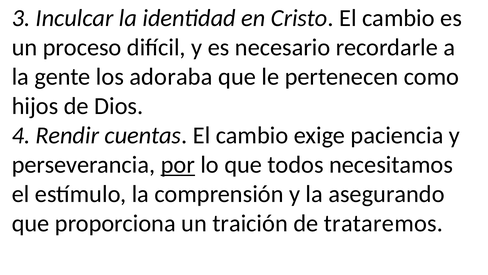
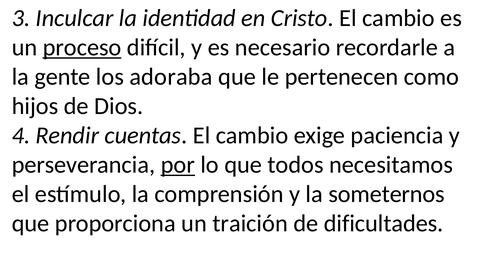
proceso underline: none -> present
asegurando: asegurando -> someternos
trataremos: trataremos -> dificultades
